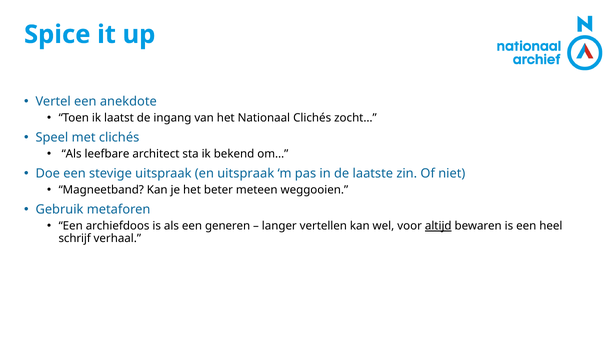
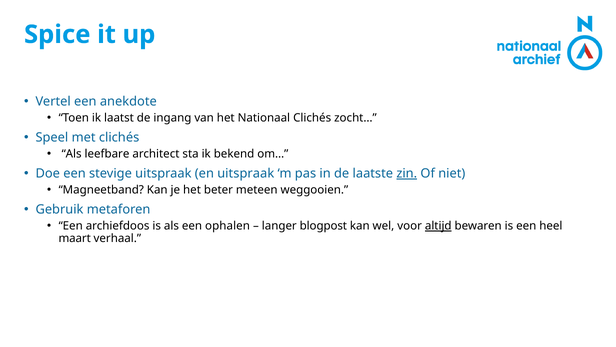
zin underline: none -> present
generen: generen -> ophalen
vertellen: vertellen -> blogpost
schrijf: schrijf -> maart
